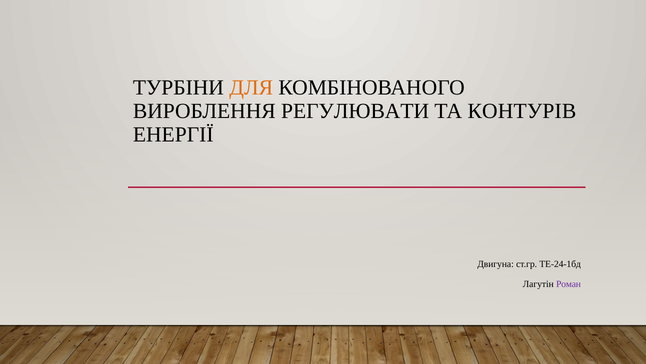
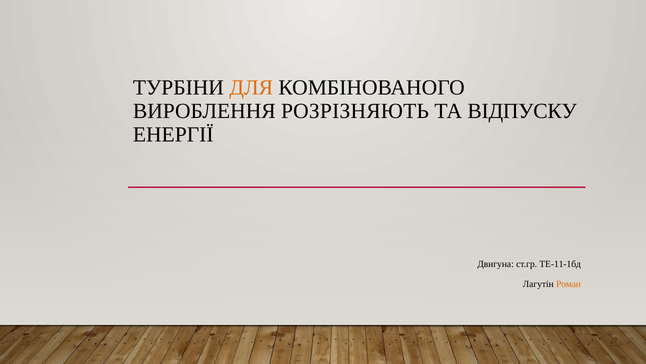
РЕГУЛЮВАТИ: РЕГУЛЮВАТИ -> РОЗРІЗНЯЮТЬ
КОНТУРІВ: КОНТУРІВ -> ВІДПУСКУ
ТЕ-24-1бд: ТЕ-24-1бд -> ТЕ-11-1бд
Роман colour: purple -> orange
